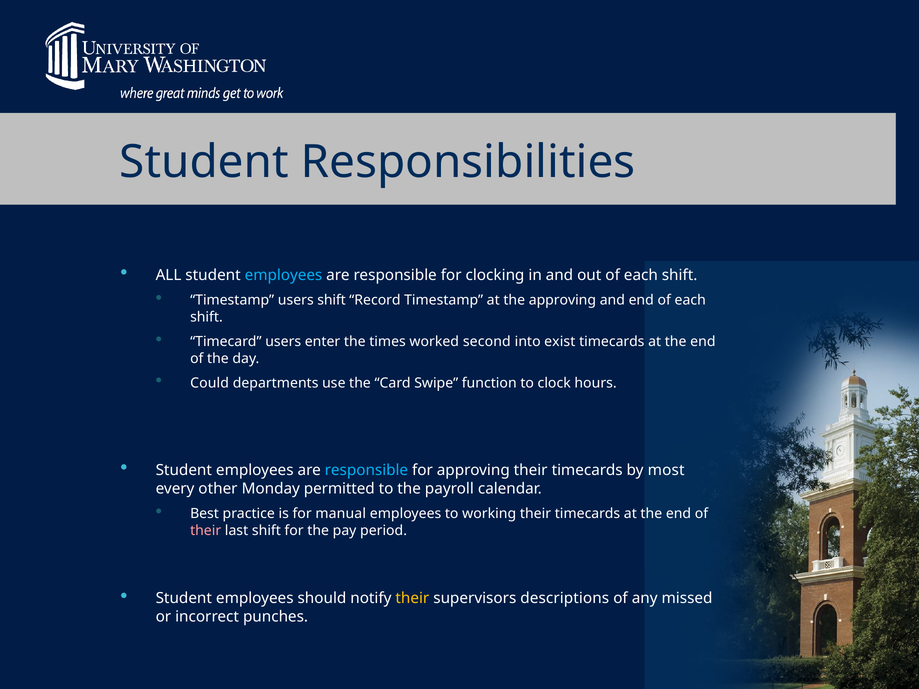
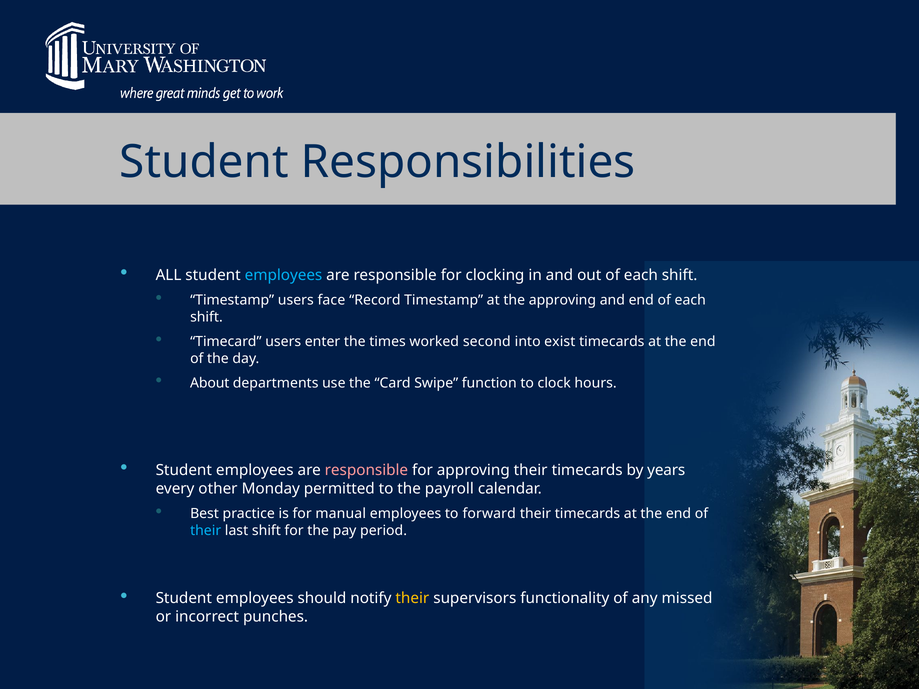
users shift: shift -> face
Could: Could -> About
responsible at (366, 470) colour: light blue -> pink
most: most -> years
working: working -> forward
their at (206, 531) colour: pink -> light blue
descriptions: descriptions -> functionality
